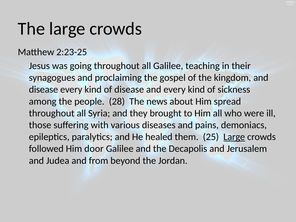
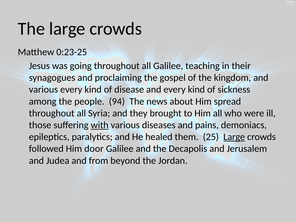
2:23-25: 2:23-25 -> 0:23-25
disease at (43, 90): disease -> various
28: 28 -> 94
with underline: none -> present
